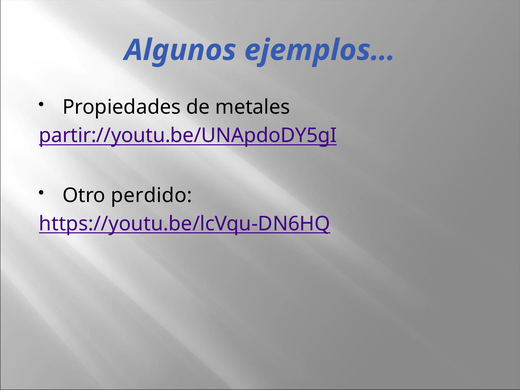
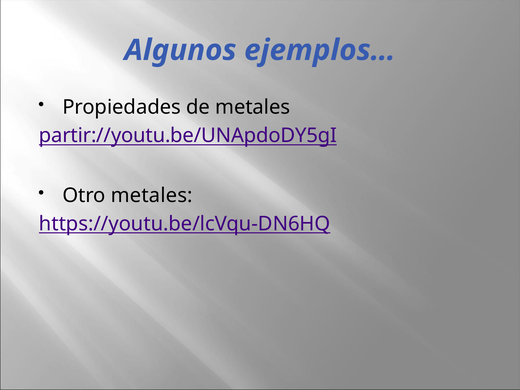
Otro perdido: perdido -> metales
